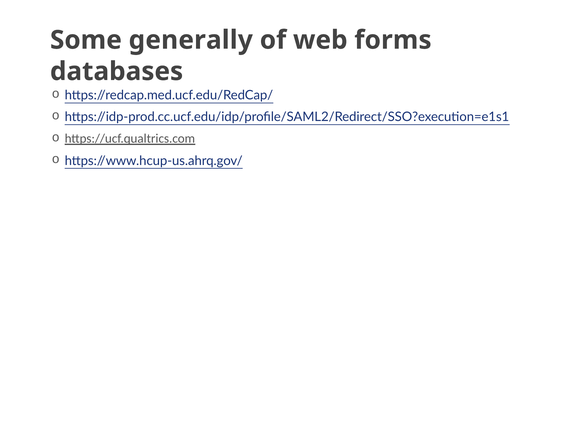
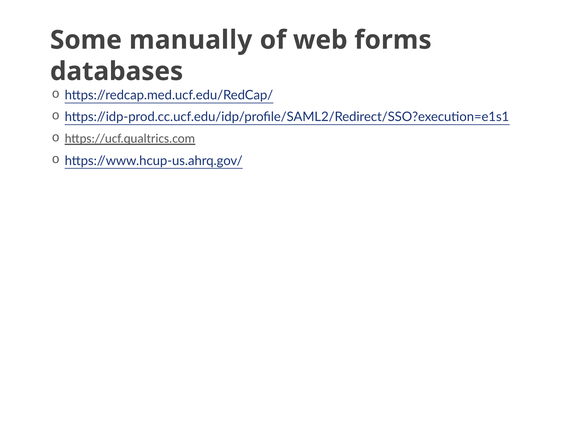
generally: generally -> manually
